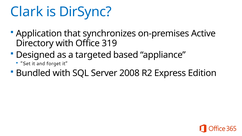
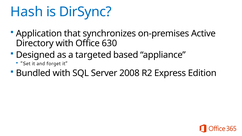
Clark: Clark -> Hash
319: 319 -> 630
